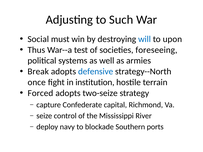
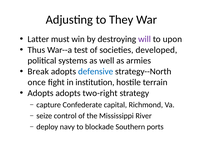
Such: Such -> They
Social: Social -> Latter
will colour: blue -> purple
foreseeing: foreseeing -> developed
Forced at (40, 93): Forced -> Adopts
two-seize: two-seize -> two-right
